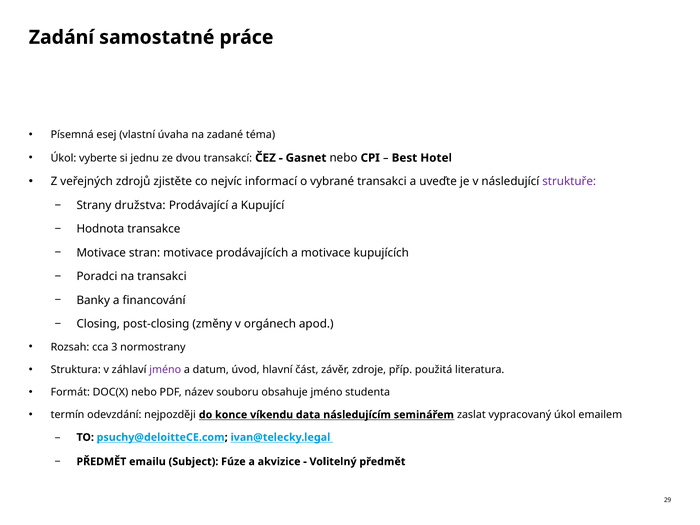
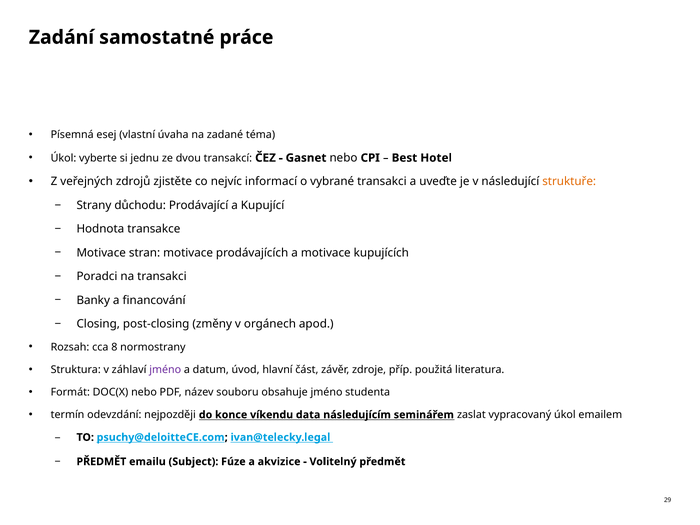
struktuře colour: purple -> orange
družstva: družstva -> důchodu
3: 3 -> 8
